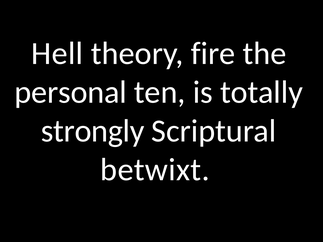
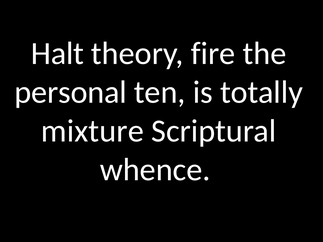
Hell: Hell -> Halt
strongly: strongly -> mixture
betwixt: betwixt -> whence
